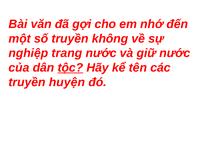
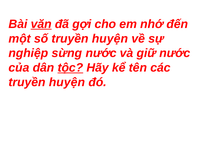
văn underline: none -> present
số truyền không: không -> huyện
trang: trang -> sừng
